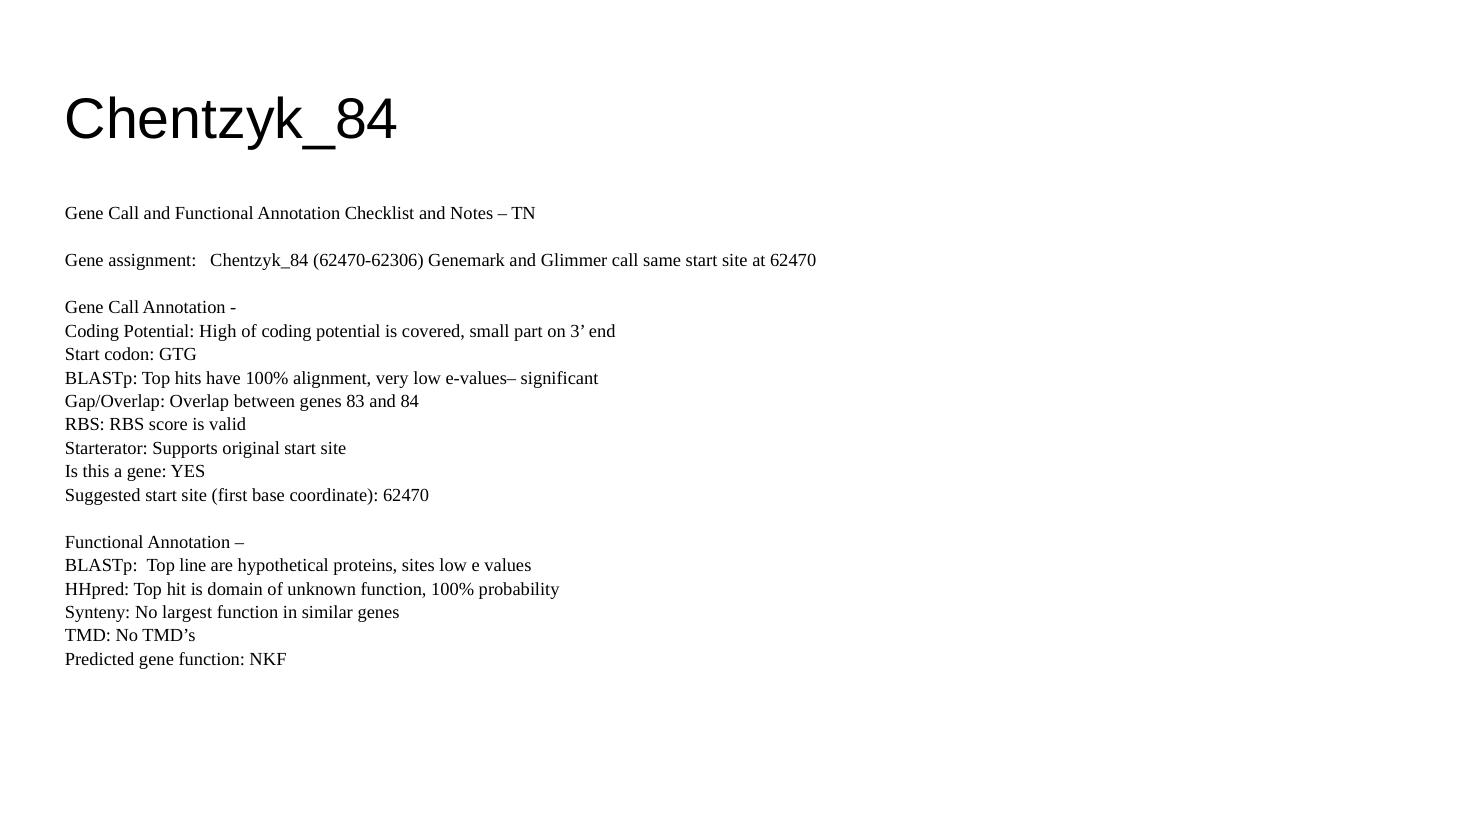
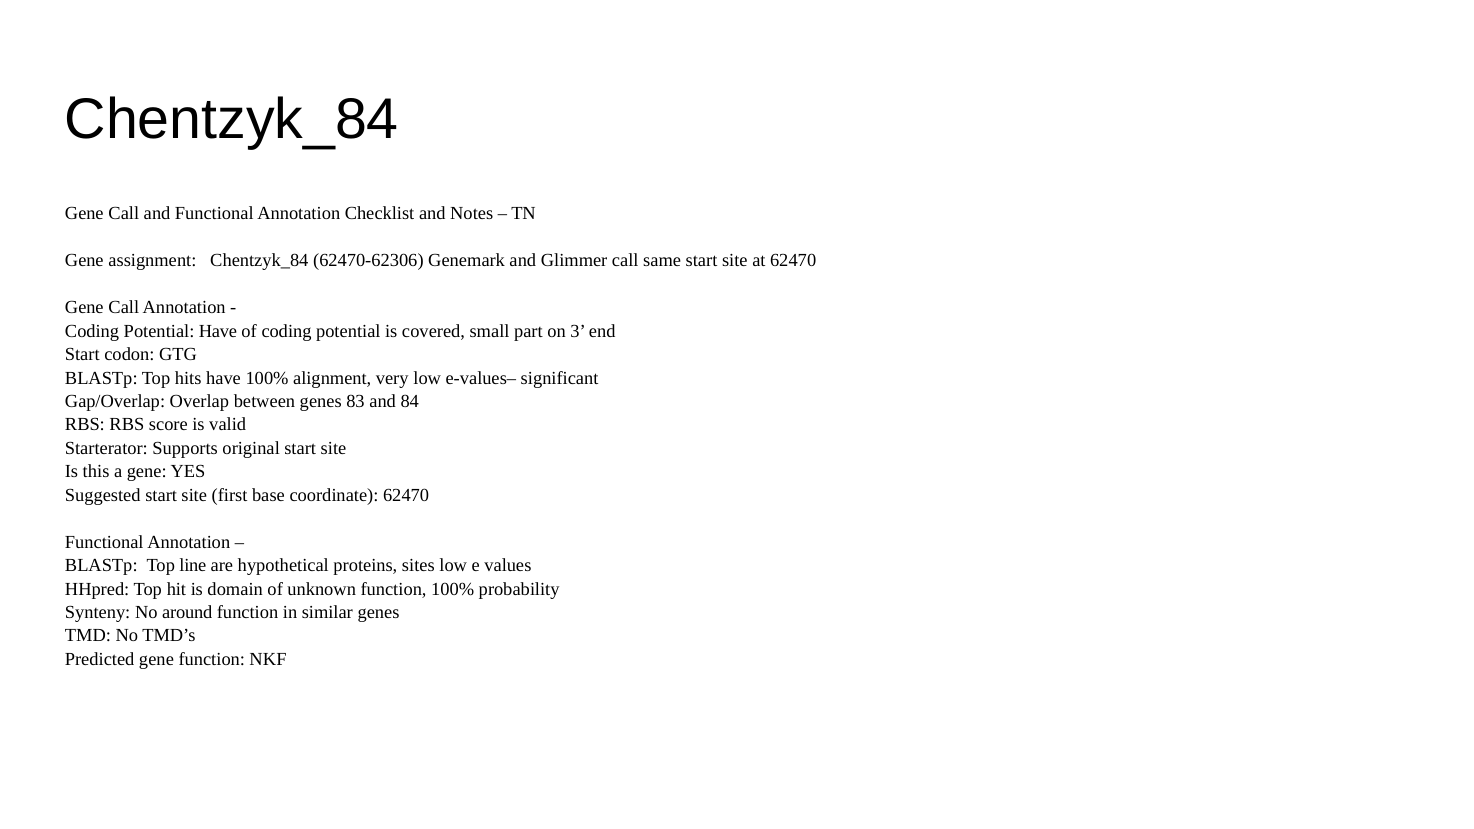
Potential High: High -> Have
largest: largest -> around
